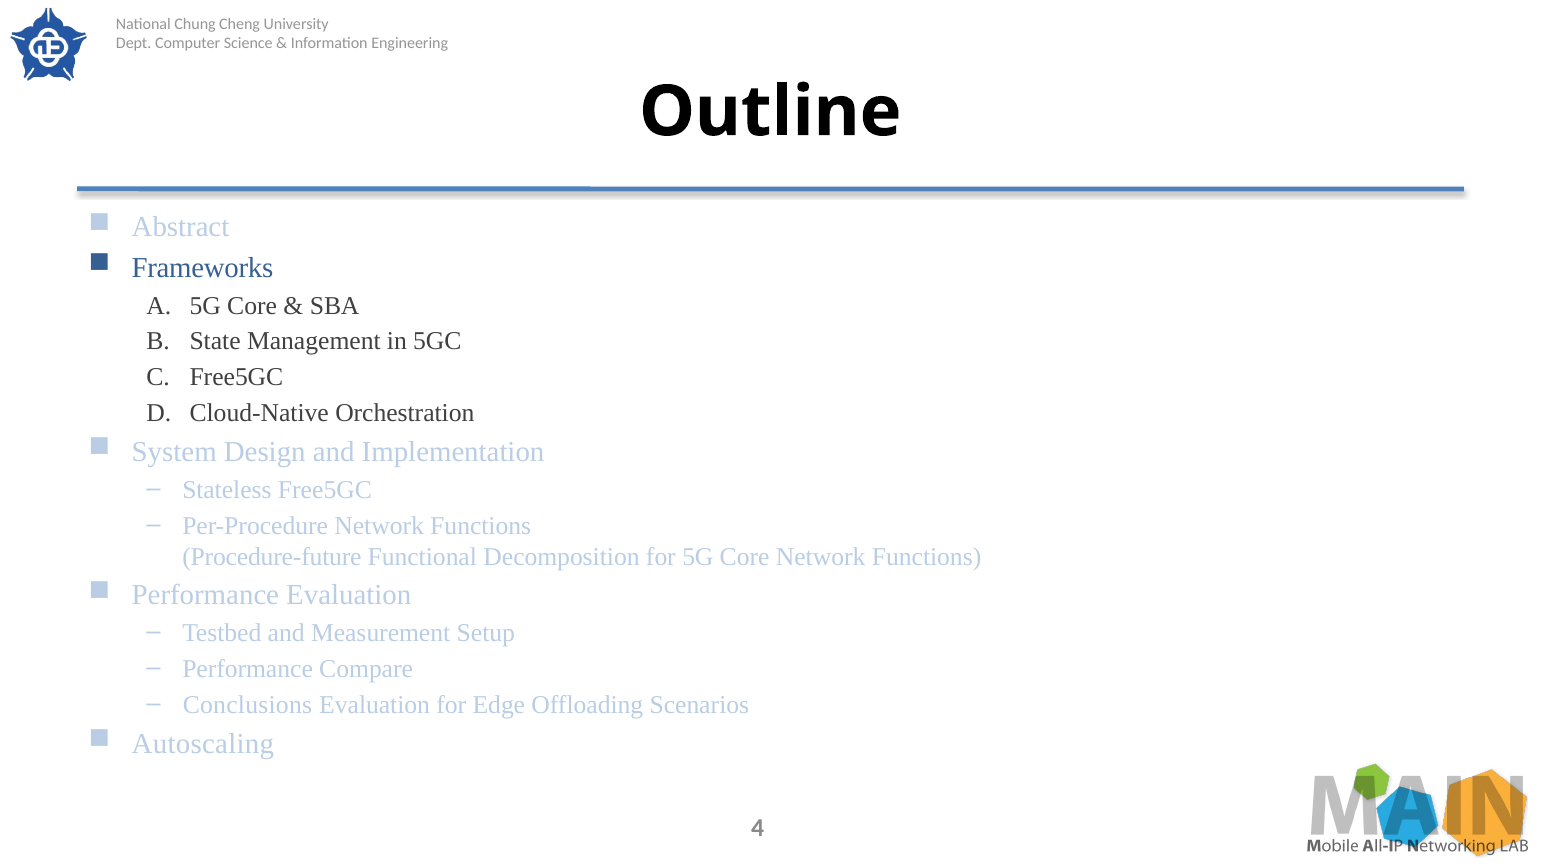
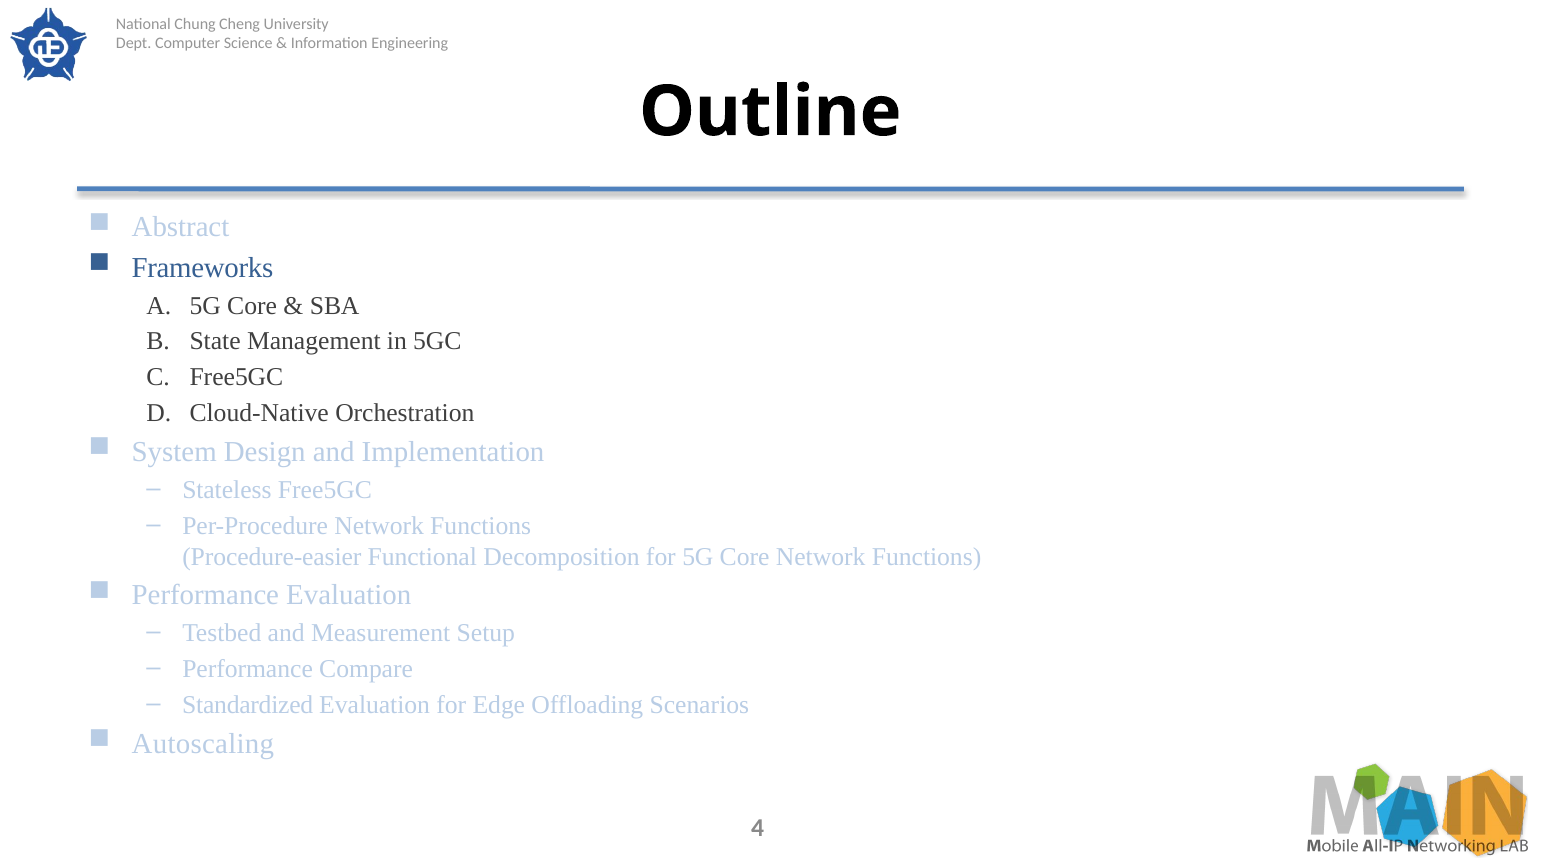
Procedure-future: Procedure-future -> Procedure-easier
Conclusions: Conclusions -> Standardized
